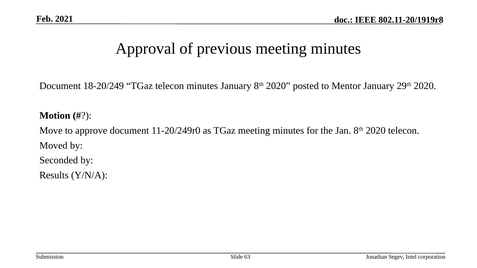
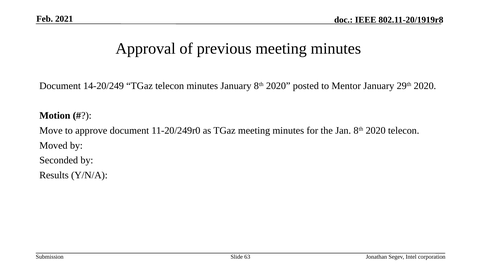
18-20/249: 18-20/249 -> 14-20/249
